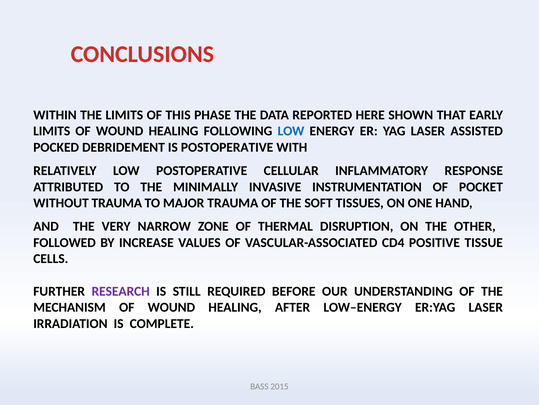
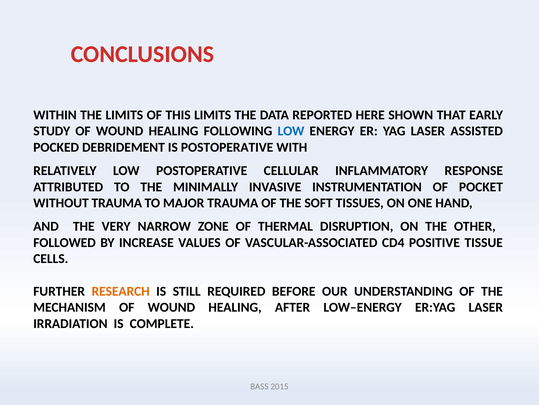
THIS PHASE: PHASE -> LIMITS
LIMITS at (52, 131): LIMITS -> STUDY
RESEARCH colour: purple -> orange
